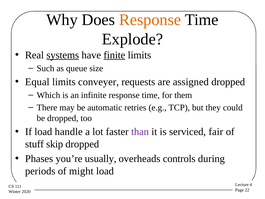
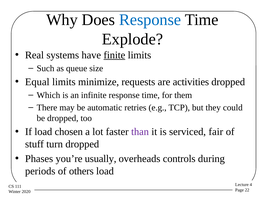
Response at (150, 20) colour: orange -> blue
systems underline: present -> none
conveyer: conveyer -> minimize
assigned: assigned -> activities
handle: handle -> chosen
skip: skip -> turn
might: might -> others
